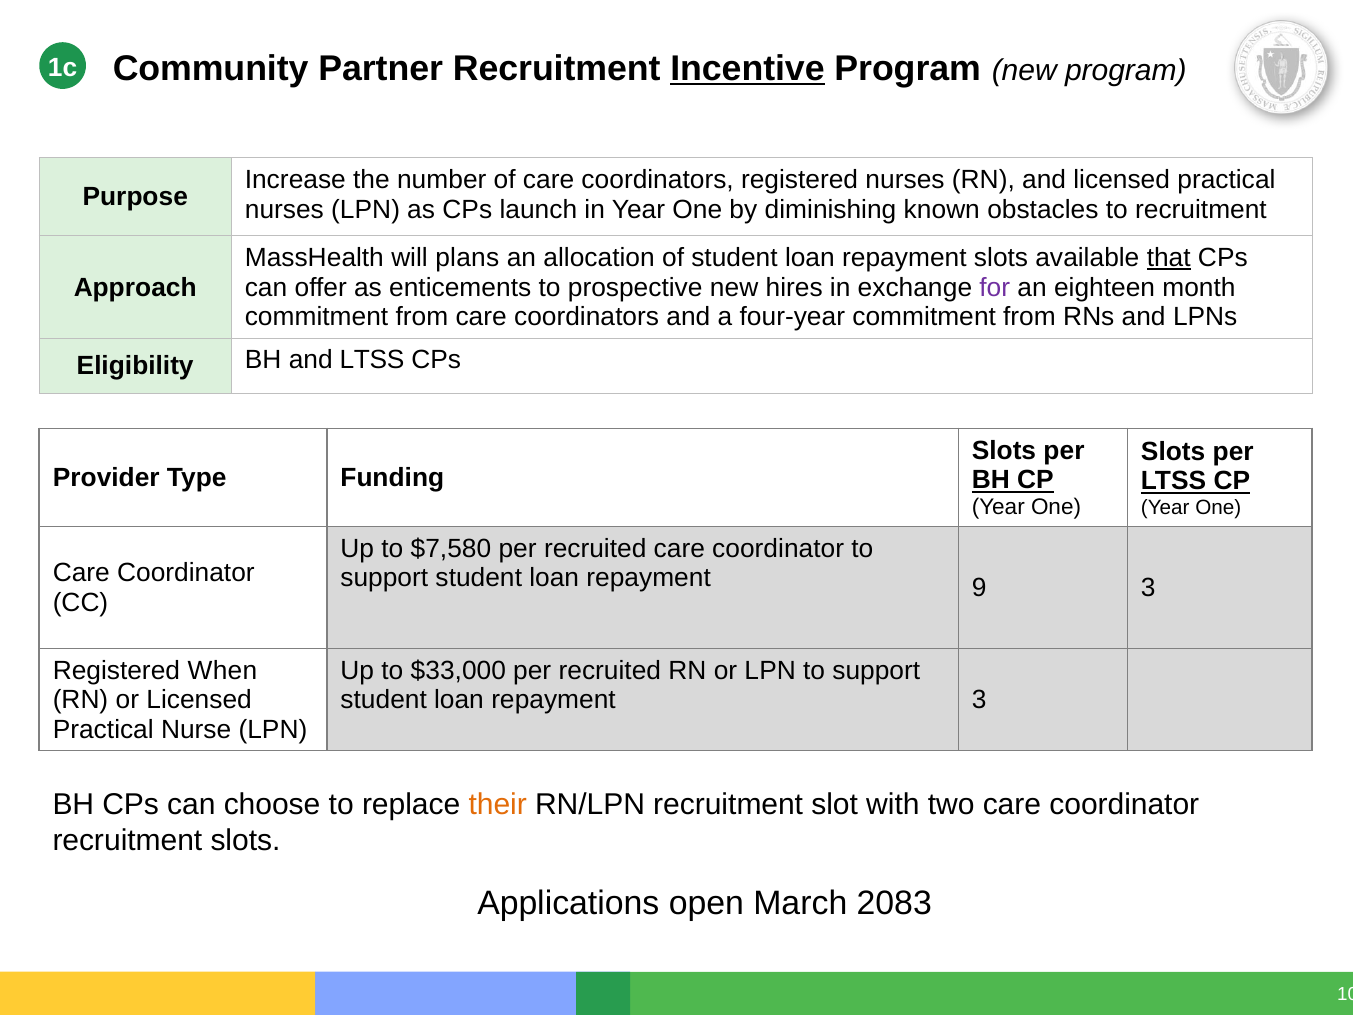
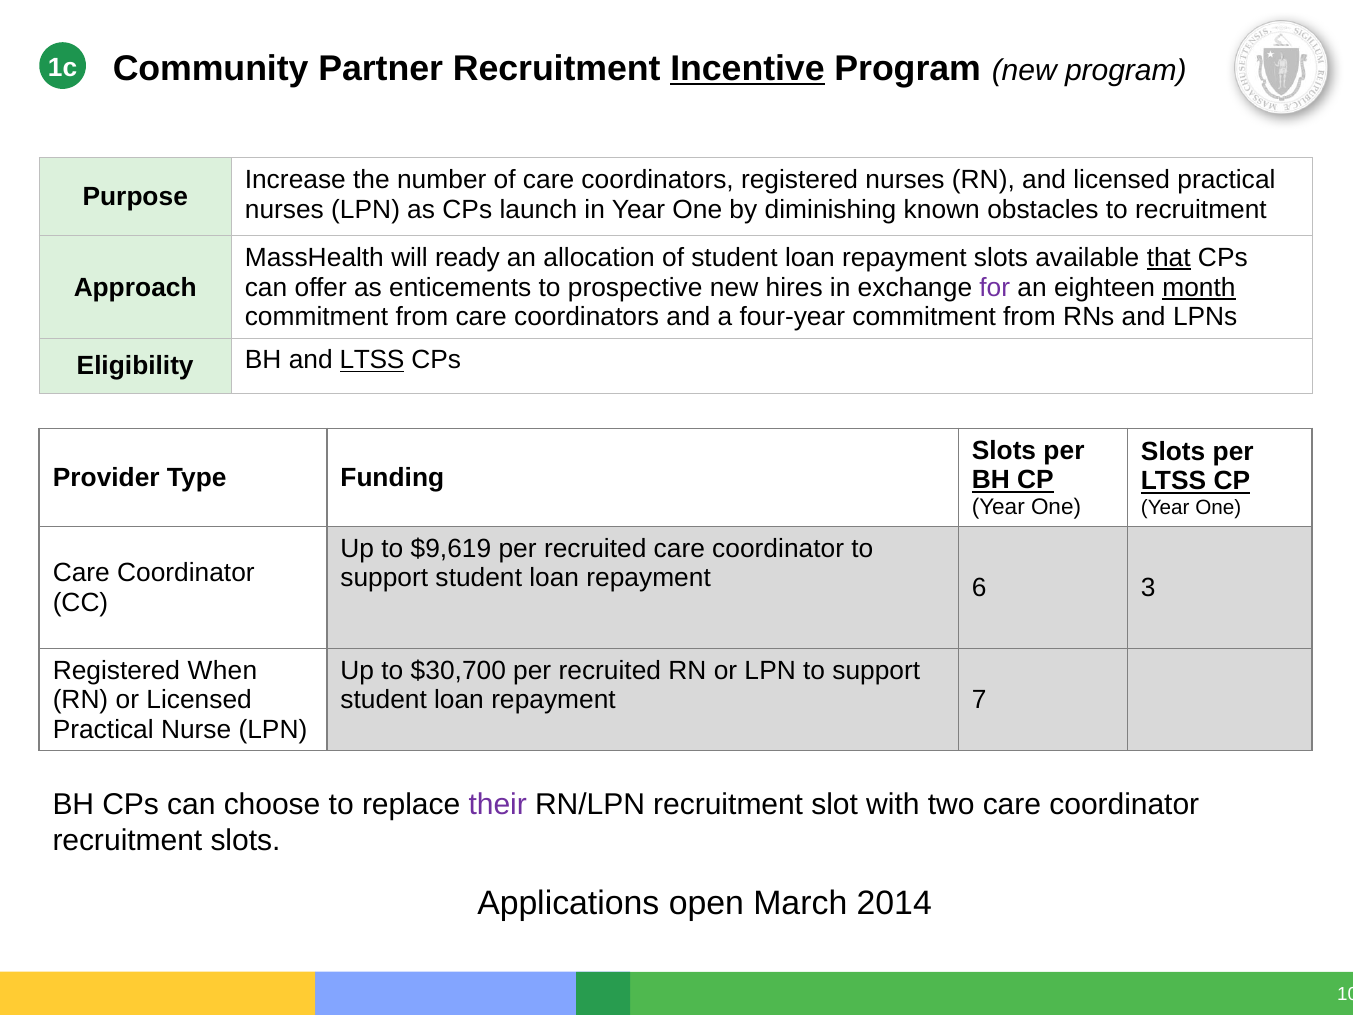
plans: plans -> ready
month underline: none -> present
LTSS at (372, 360) underline: none -> present
$7,580: $7,580 -> $9,619
9: 9 -> 6
$33,000: $33,000 -> $30,700
repayment 3: 3 -> 7
their colour: orange -> purple
2083: 2083 -> 2014
